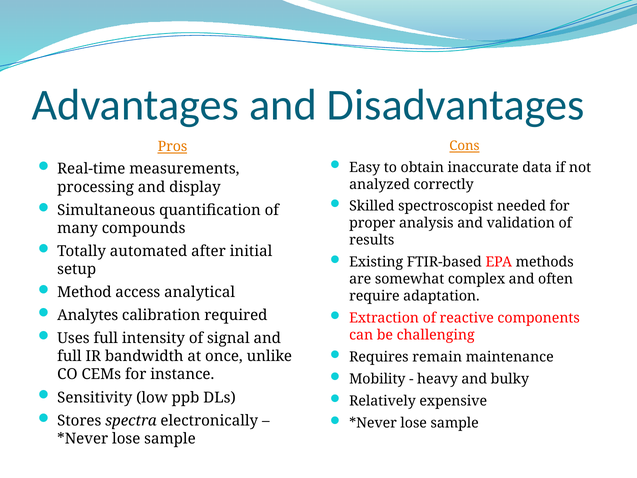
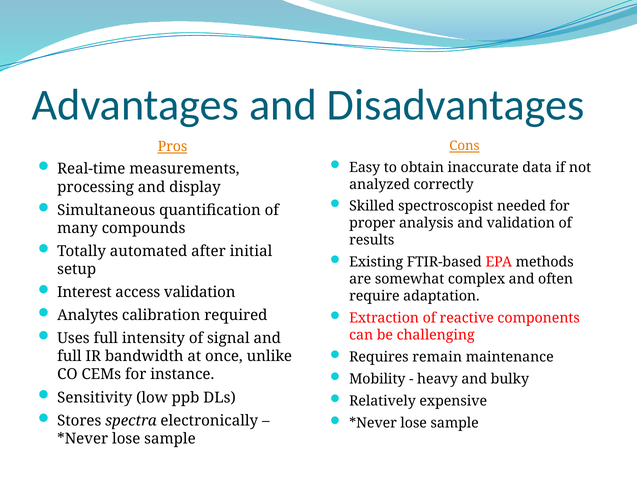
Method: Method -> Interest
access analytical: analytical -> validation
